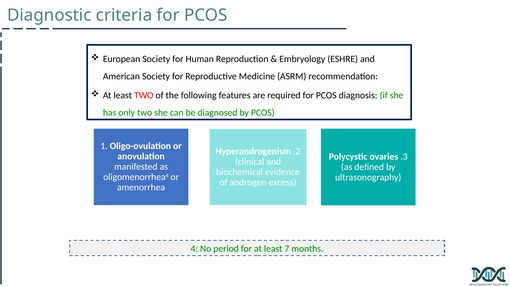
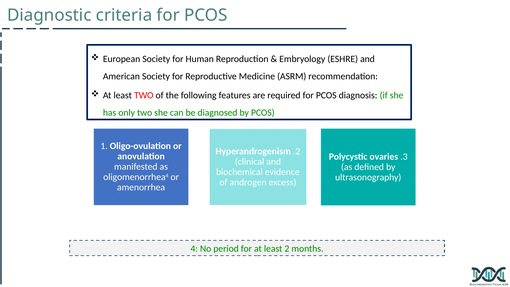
least 7: 7 -> 2
